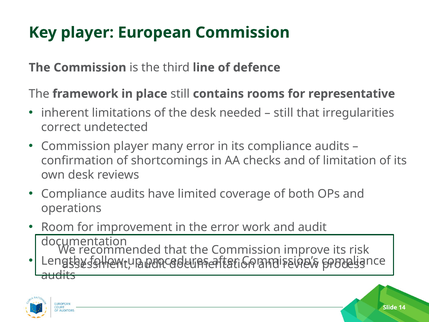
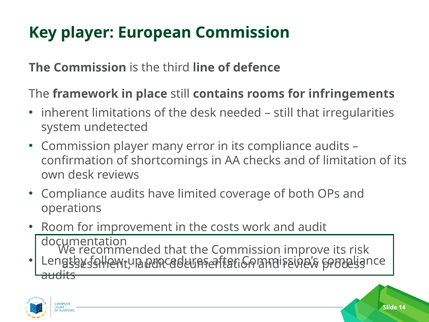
representative: representative -> infringements
correct: correct -> system
the error: error -> costs
